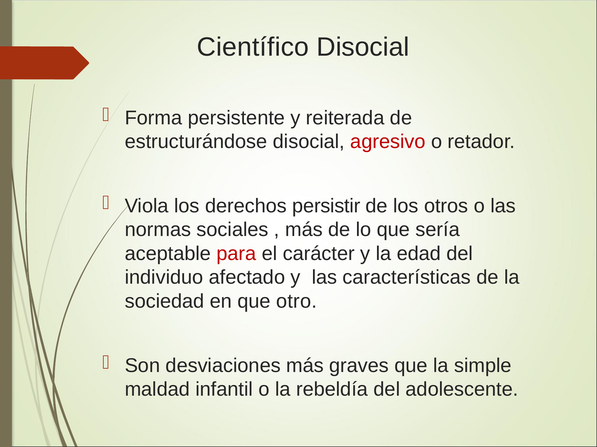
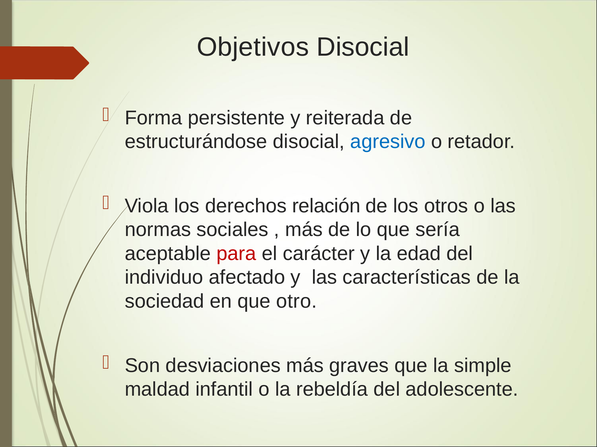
Científico: Científico -> Objetivos
agresivo colour: red -> blue
persistir: persistir -> relación
